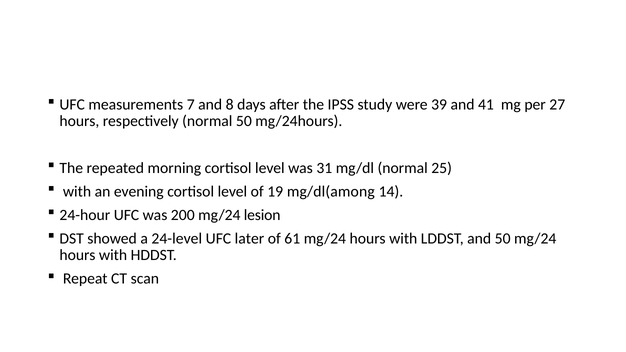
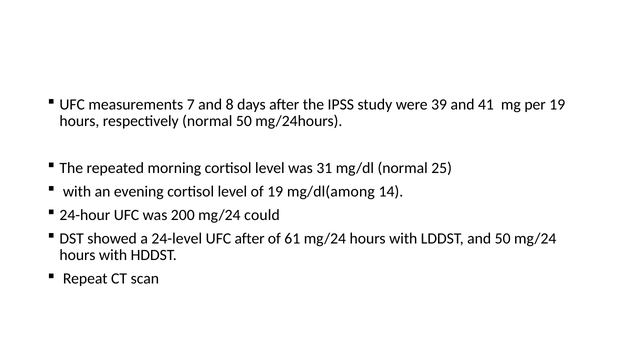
per 27: 27 -> 19
lesion: lesion -> could
UFC later: later -> after
